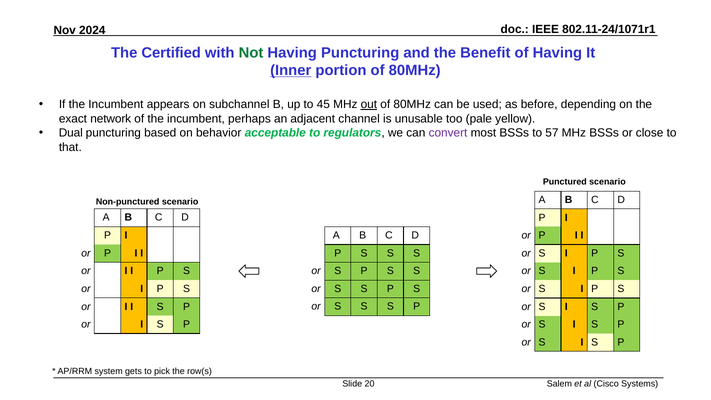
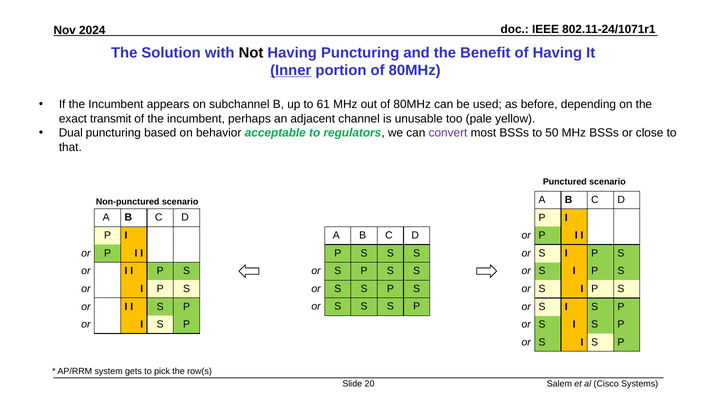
Certified: Certified -> Solution
Not colour: green -> black
45: 45 -> 61
out underline: present -> none
network: network -> transmit
57: 57 -> 50
